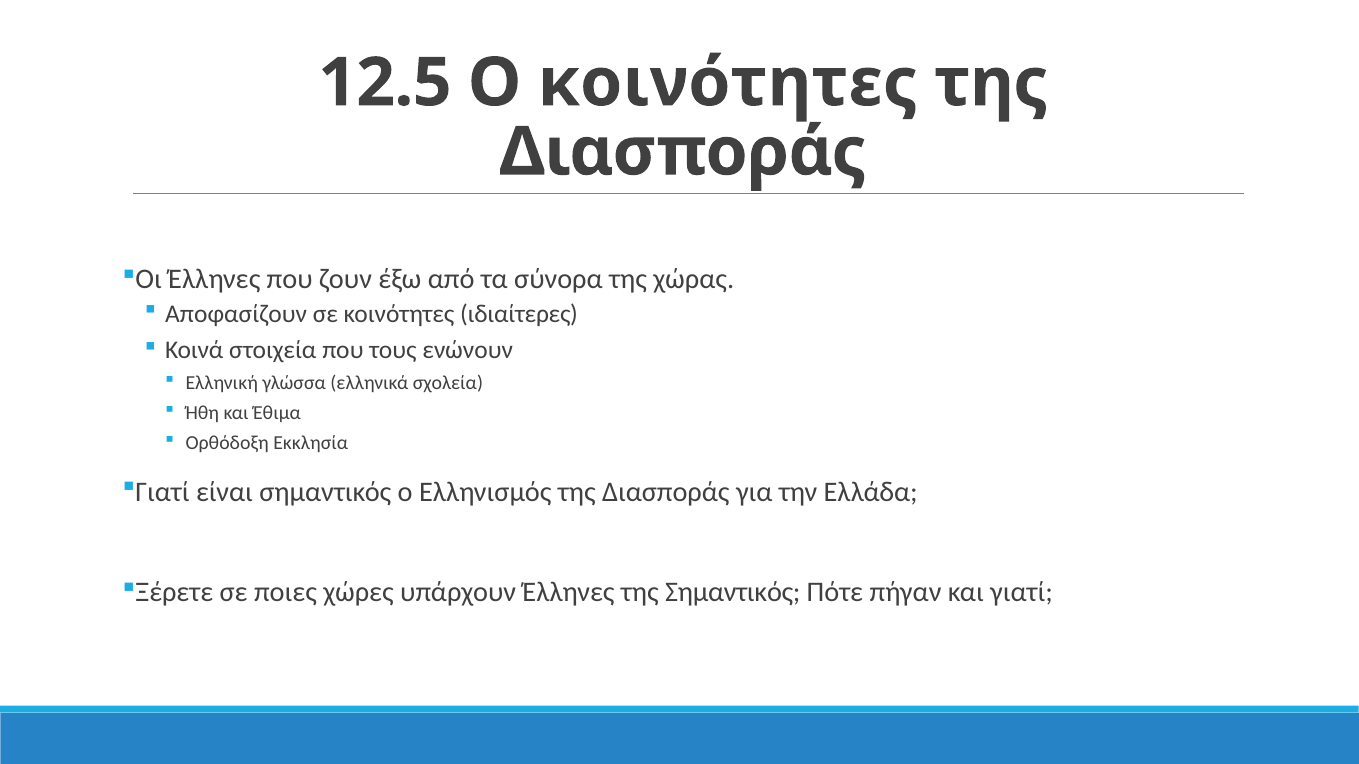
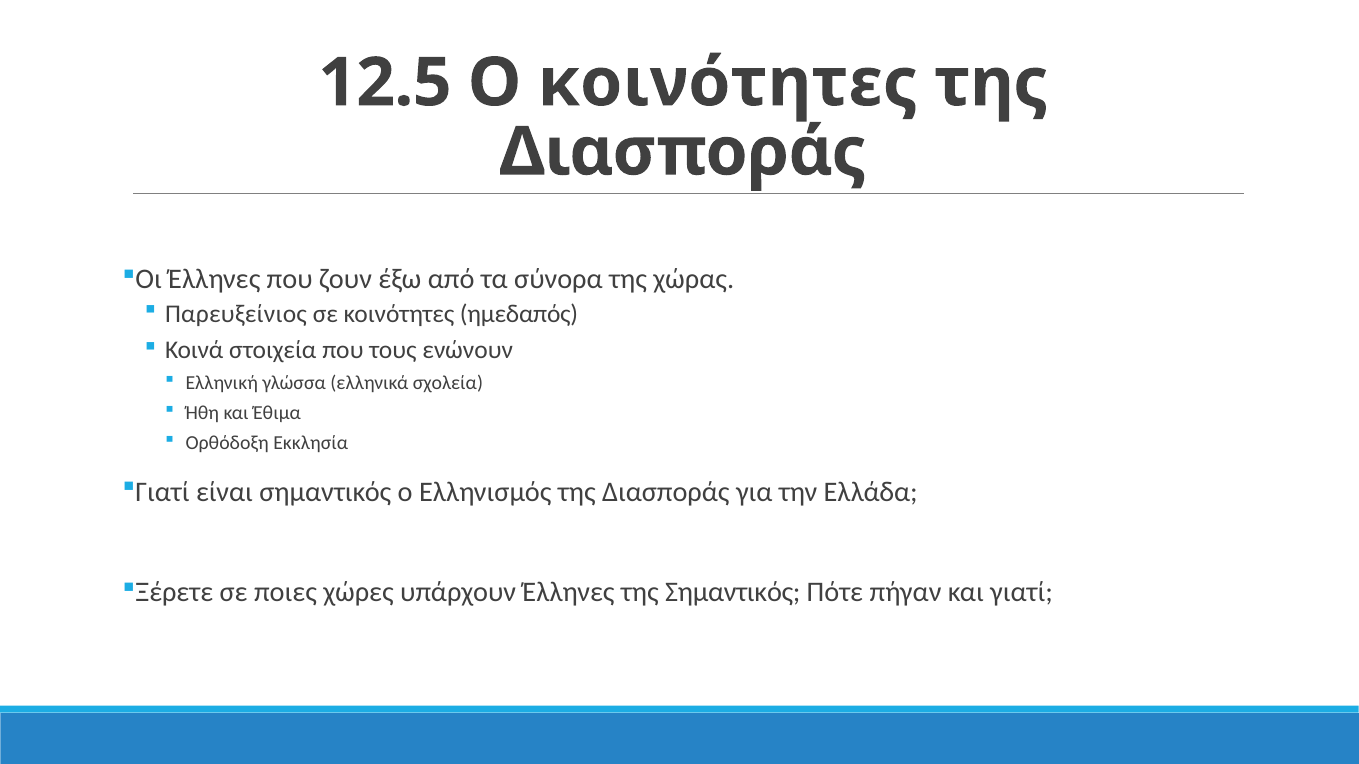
Αποφασίζουν: Αποφασίζουν -> Παρευξείνιος
ιδιαίτερες: ιδιαίτερες -> ημεδαπός
